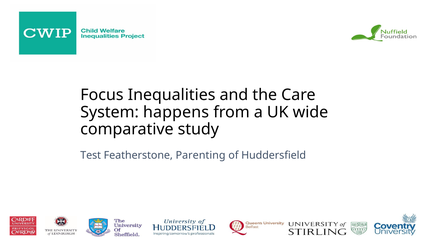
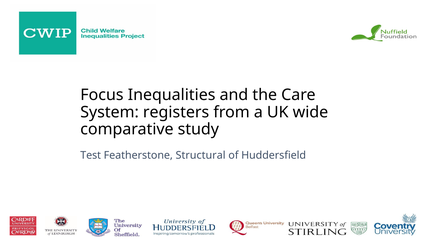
happens: happens -> registers
Parenting: Parenting -> Structural
